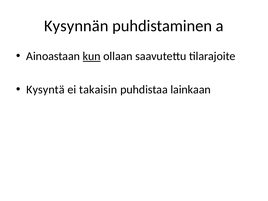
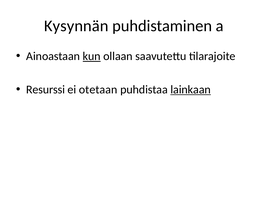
Kysyntä: Kysyntä -> Resurssi
takaisin: takaisin -> otetaan
lainkaan underline: none -> present
